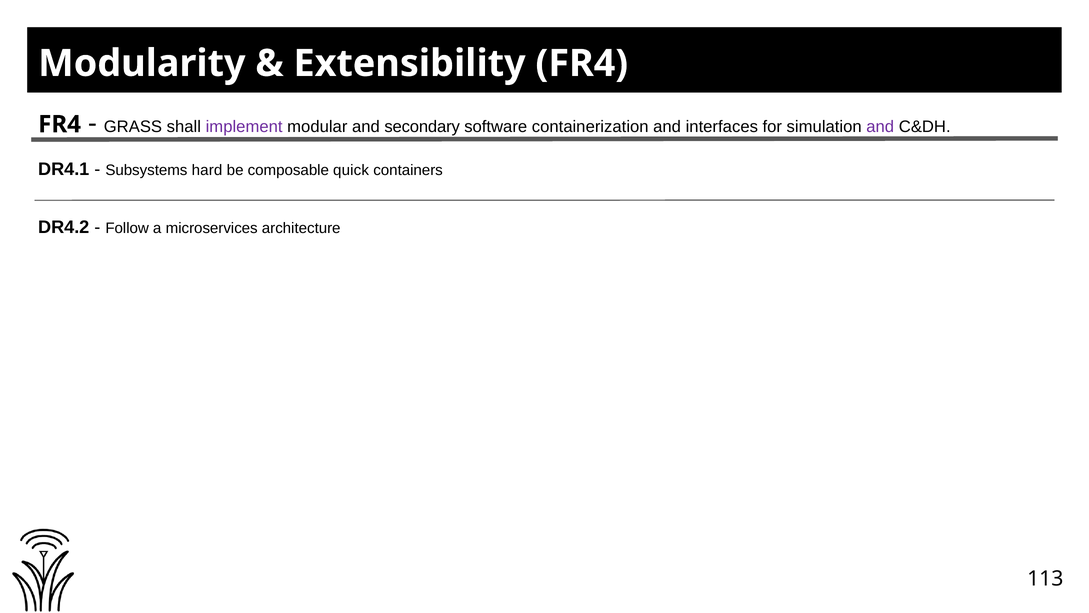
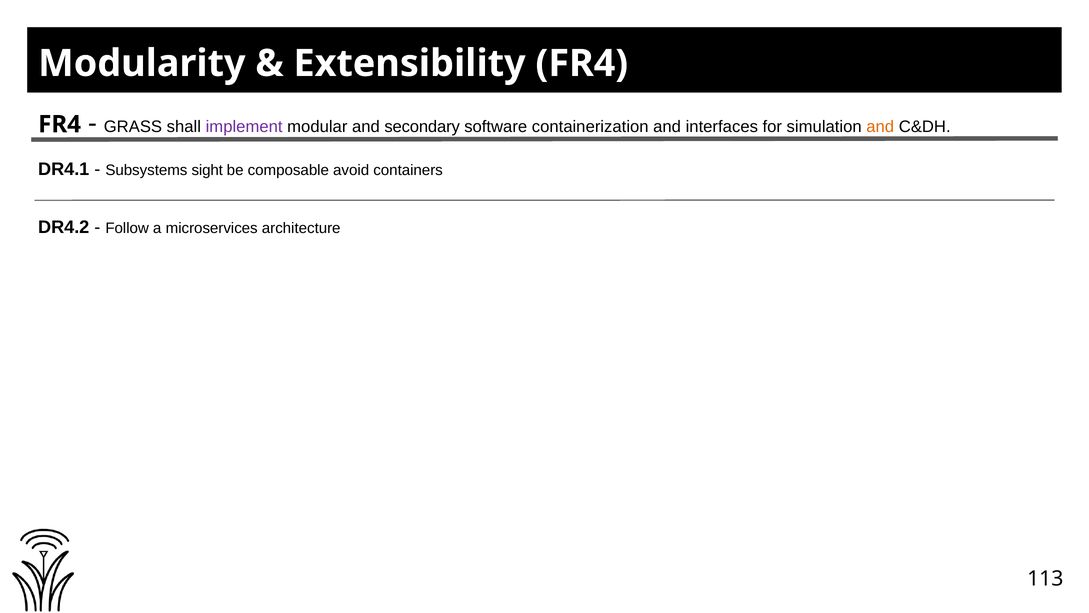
and at (880, 127) colour: purple -> orange
hard: hard -> sight
quick: quick -> avoid
